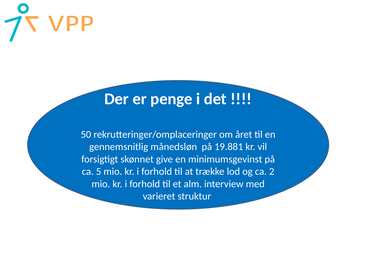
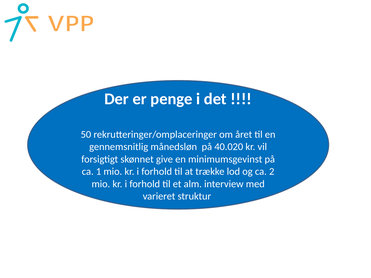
19.881: 19.881 -> 40.020
5: 5 -> 1
